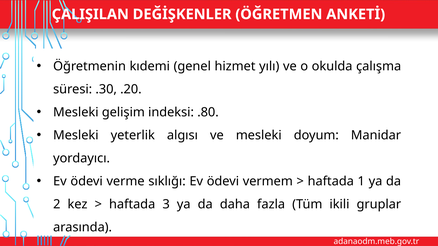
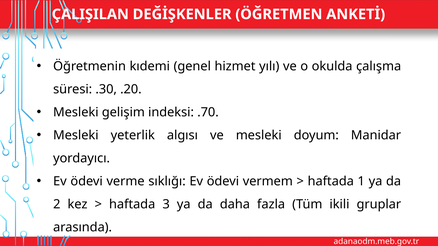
.80: .80 -> .70
